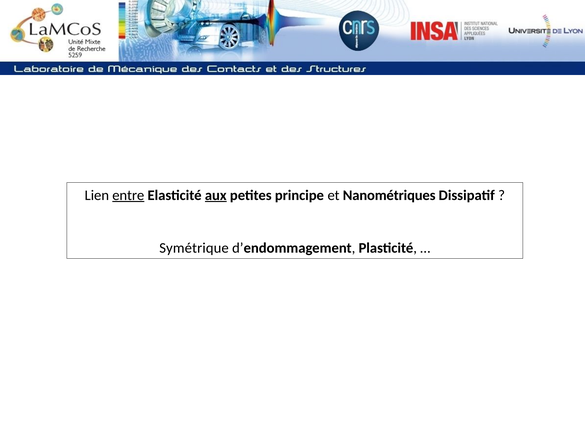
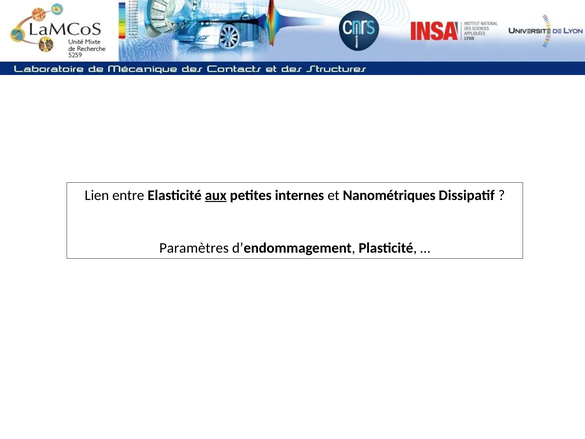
entre underline: present -> none
principe: principe -> internes
Symétrique: Symétrique -> Paramètres
